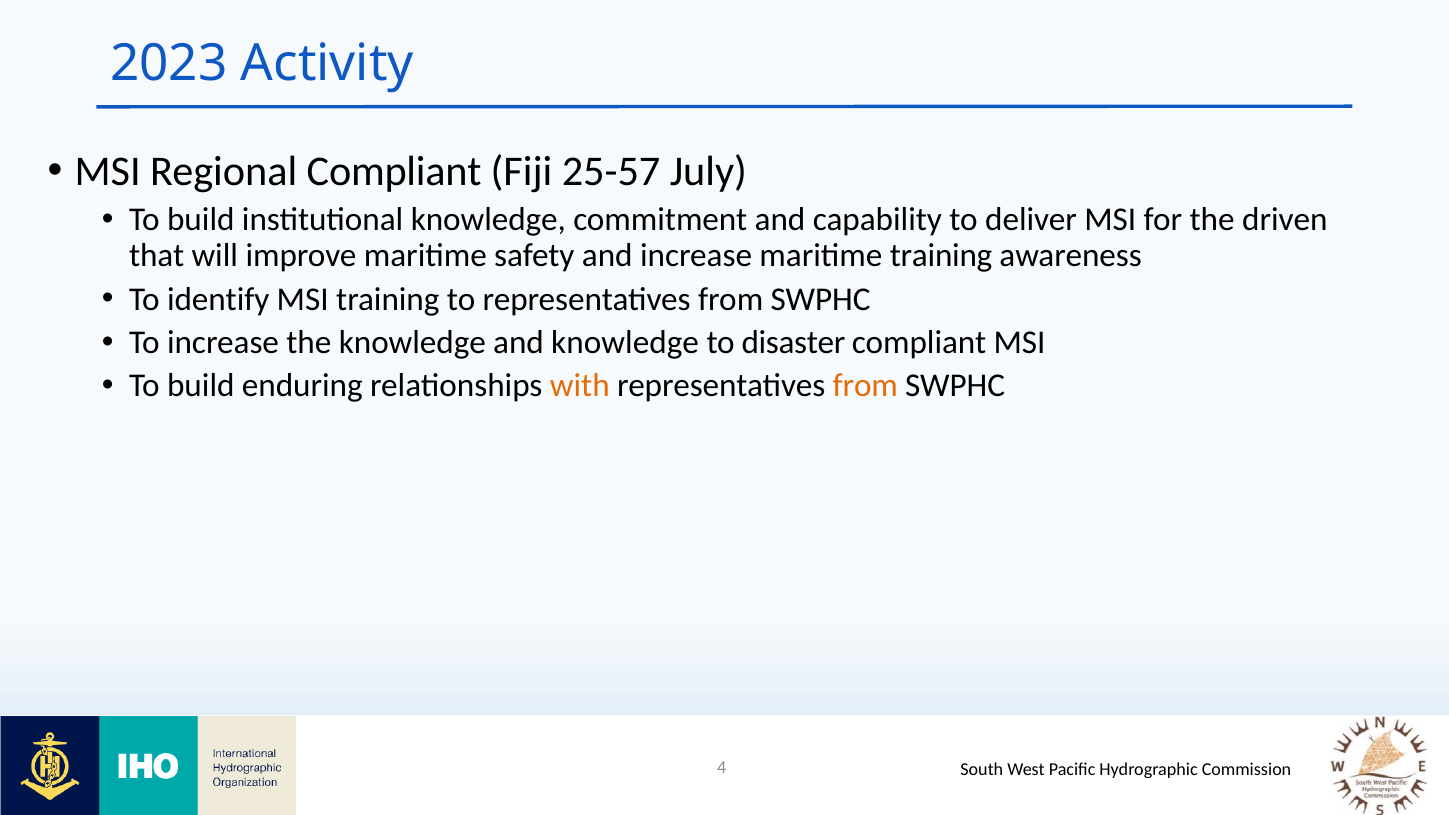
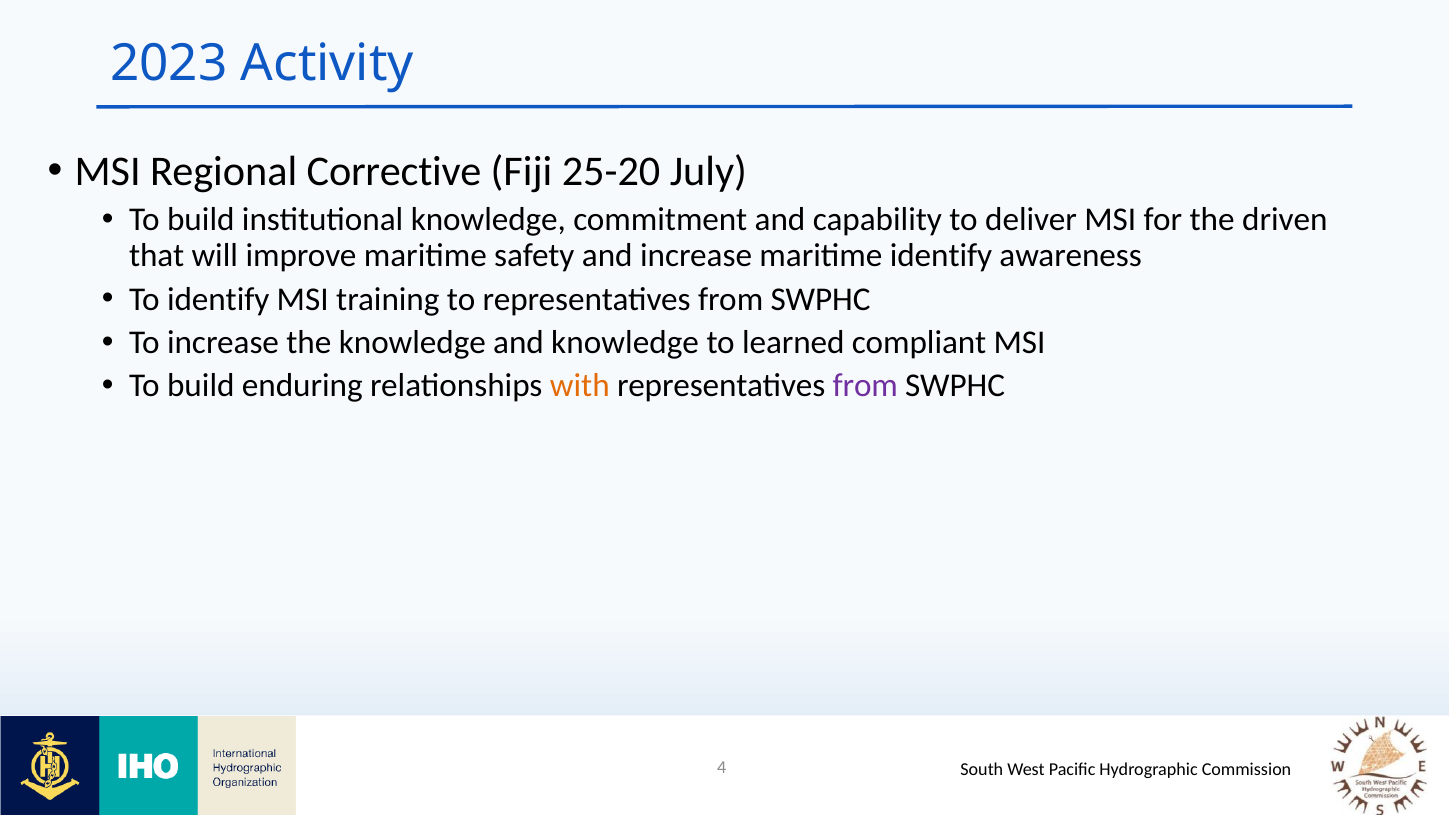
Regional Compliant: Compliant -> Corrective
25-57: 25-57 -> 25-20
maritime training: training -> identify
disaster: disaster -> learned
from at (865, 386) colour: orange -> purple
